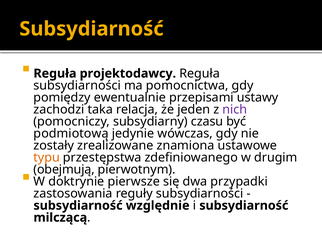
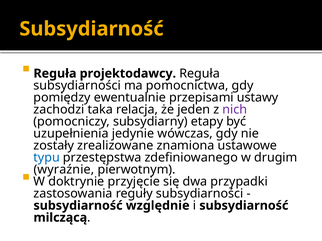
czasu: czasu -> etapy
podmiotową: podmiotową -> uzupełnienia
typu colour: orange -> blue
obejmują: obejmują -> wyraźnie
pierwsze: pierwsze -> przyjęcie
